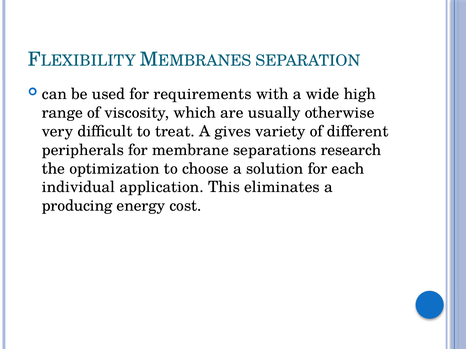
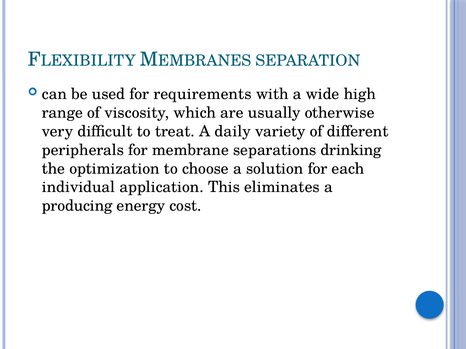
gives: gives -> daily
research: research -> drinking
